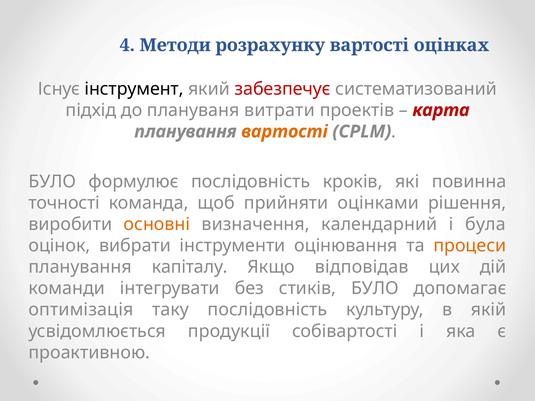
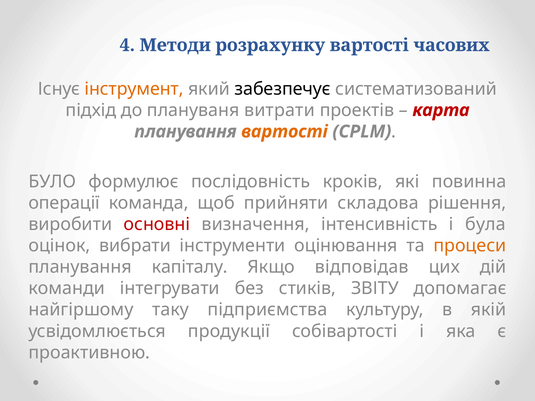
оцінках: оцінках -> часових
інструмент colour: black -> orange
забезпечує colour: red -> black
точності: точності -> операції
оцінками: оцінками -> складова
основні colour: orange -> red
календарний: календарний -> інтенсивність
стиків БУЛО: БУЛО -> ЗВІТУ
оптимізація: оптимізація -> найгіршому
таку послідовність: послідовність -> підприємства
